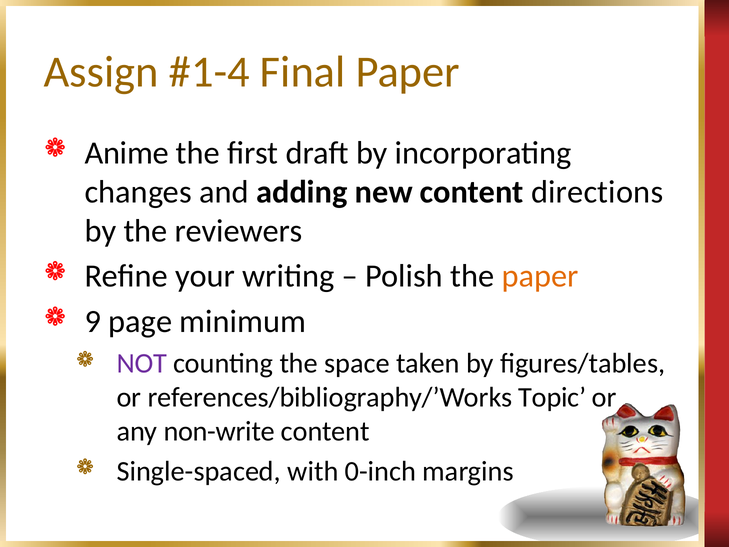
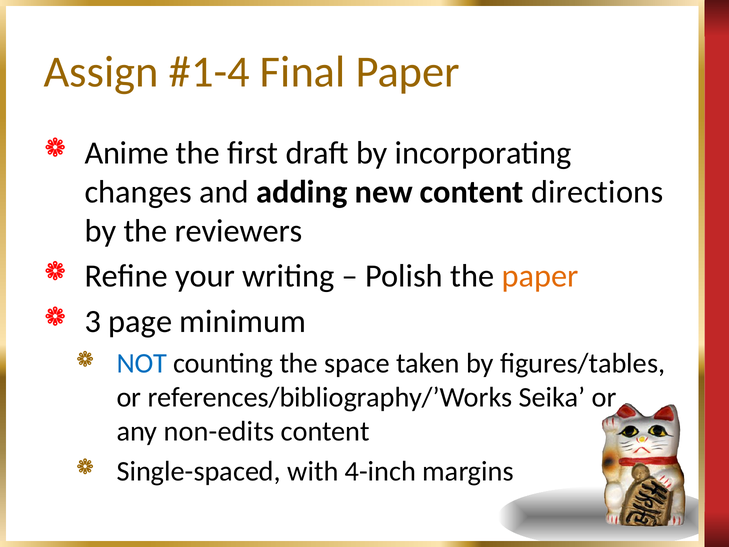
9: 9 -> 3
NOT colour: purple -> blue
Topic: Topic -> Seika
non-write: non-write -> non-edits
0-inch: 0-inch -> 4-inch
